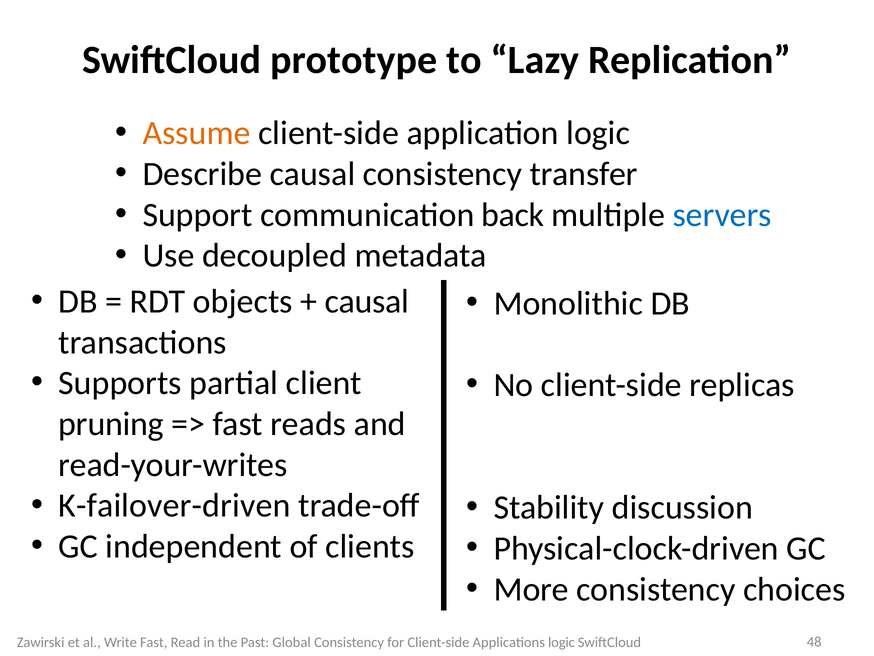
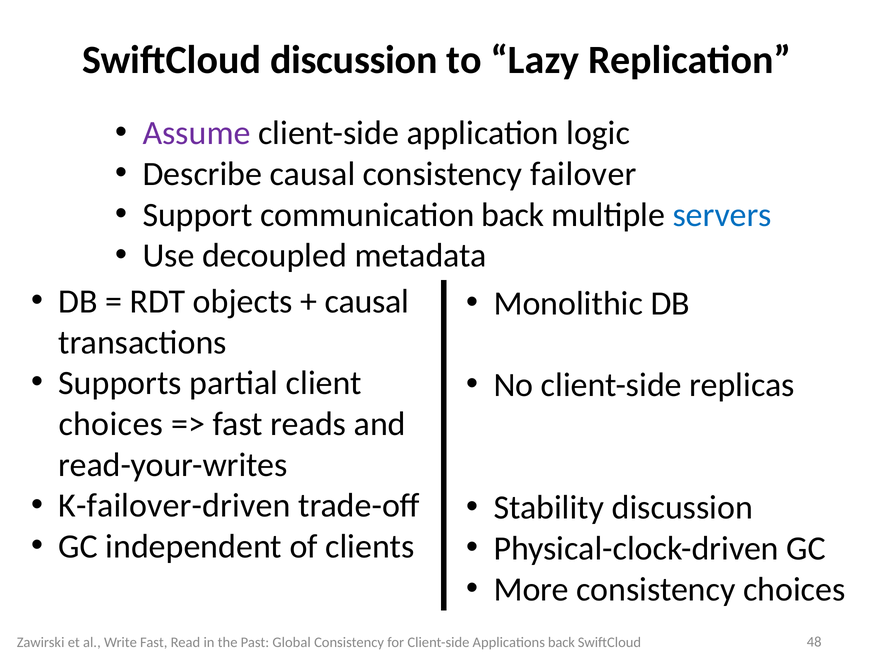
SwiftCloud prototype: prototype -> discussion
Assume colour: orange -> purple
transfer: transfer -> failover
pruning at (111, 424): pruning -> choices
Applications logic: logic -> back
